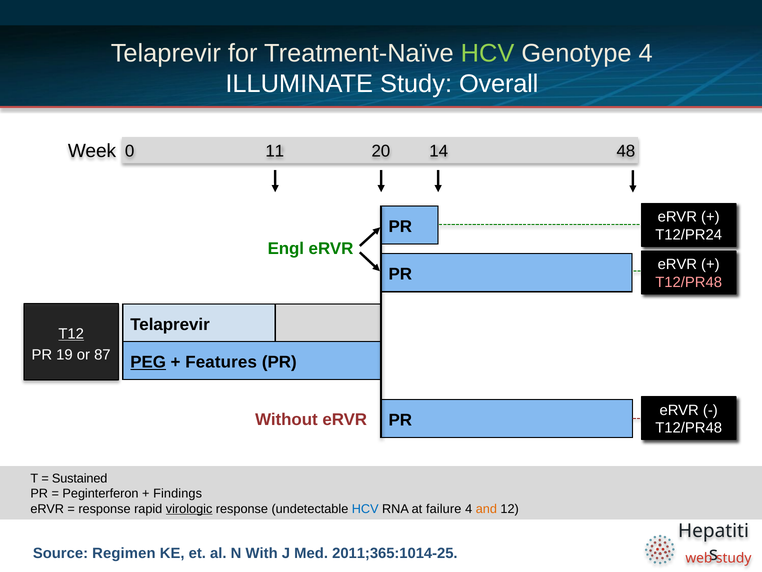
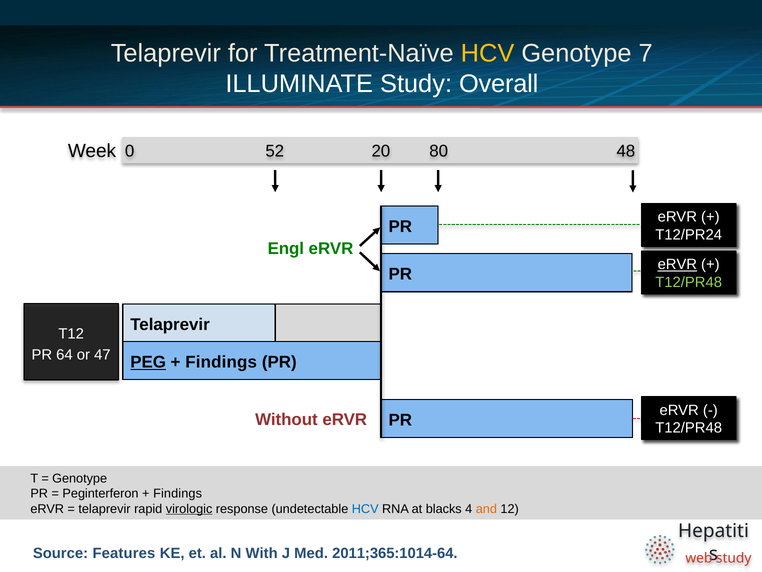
HCV at (488, 53) colour: light green -> yellow
Genotype 4: 4 -> 7
11: 11 -> 52
14: 14 -> 80
eRVR at (677, 264) underline: none -> present
T12/PR48 at (689, 282) colour: pink -> light green
T12 underline: present -> none
19: 19 -> 64
87: 87 -> 47
Features at (221, 362): Features -> Findings
Sustained at (80, 478): Sustained -> Genotype
response at (104, 508): response -> telaprevir
failure: failure -> blacks
Regimen: Regimen -> Features
2011;365:1014-25: 2011;365:1014-25 -> 2011;365:1014-64
